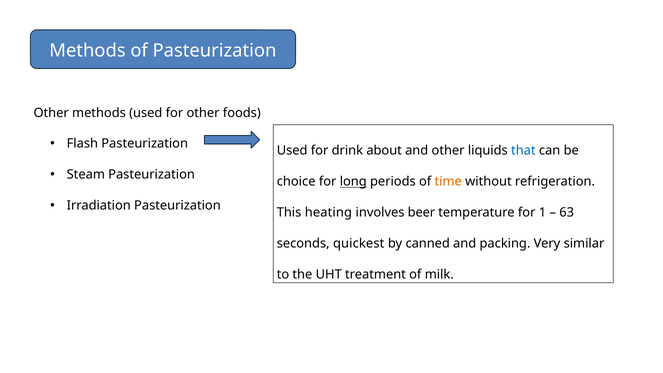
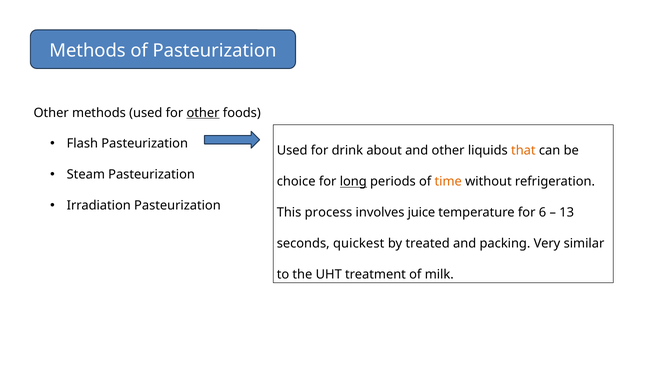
other at (203, 113) underline: none -> present
that colour: blue -> orange
heating: heating -> process
beer: beer -> juice
1: 1 -> 6
63: 63 -> 13
canned: canned -> treated
